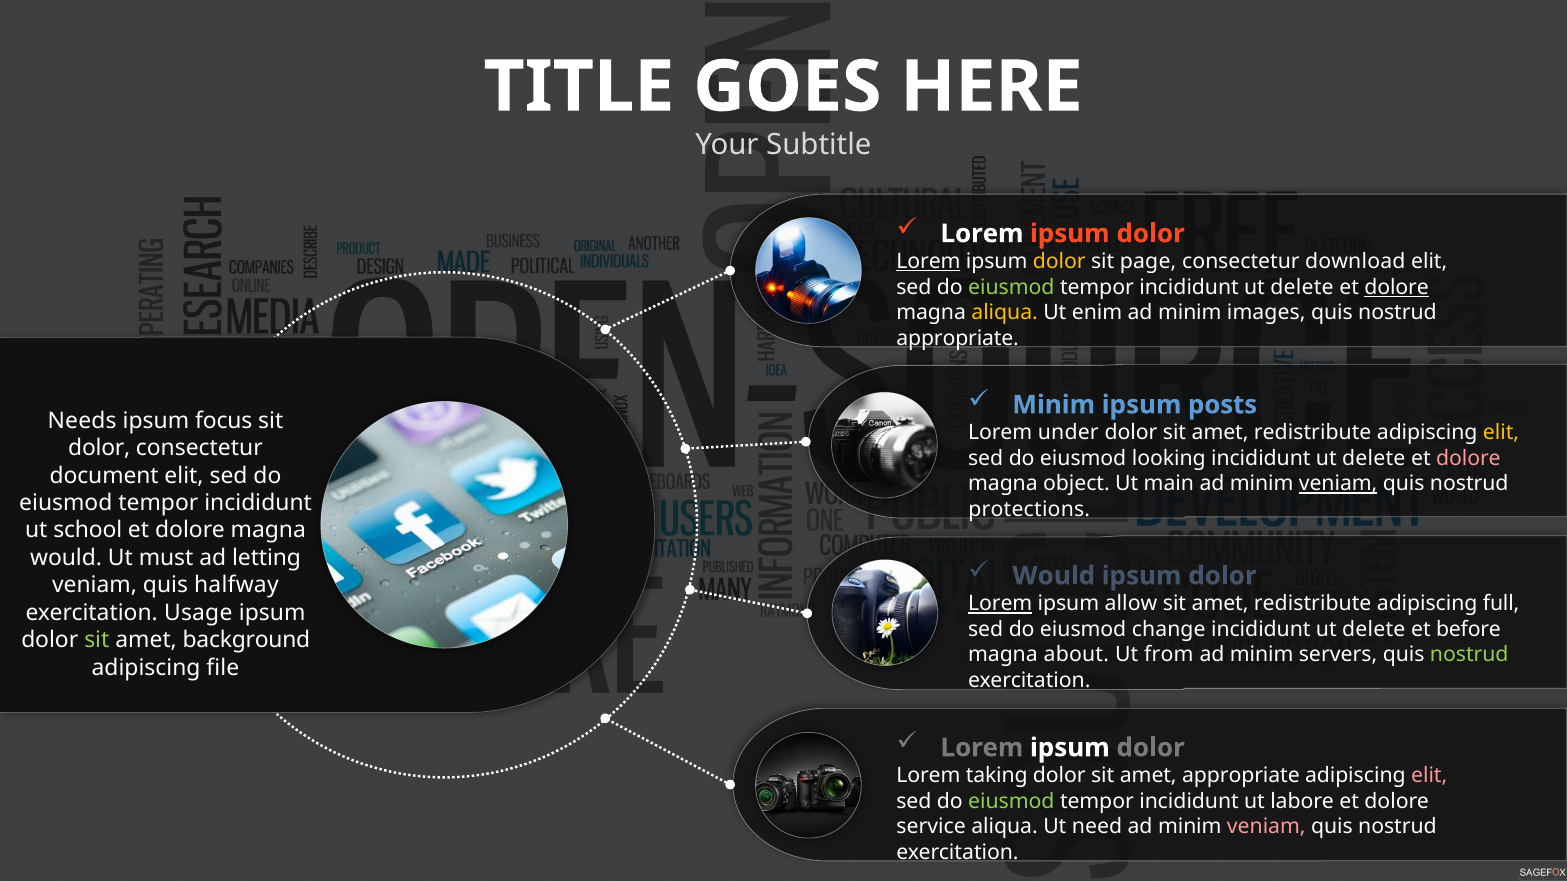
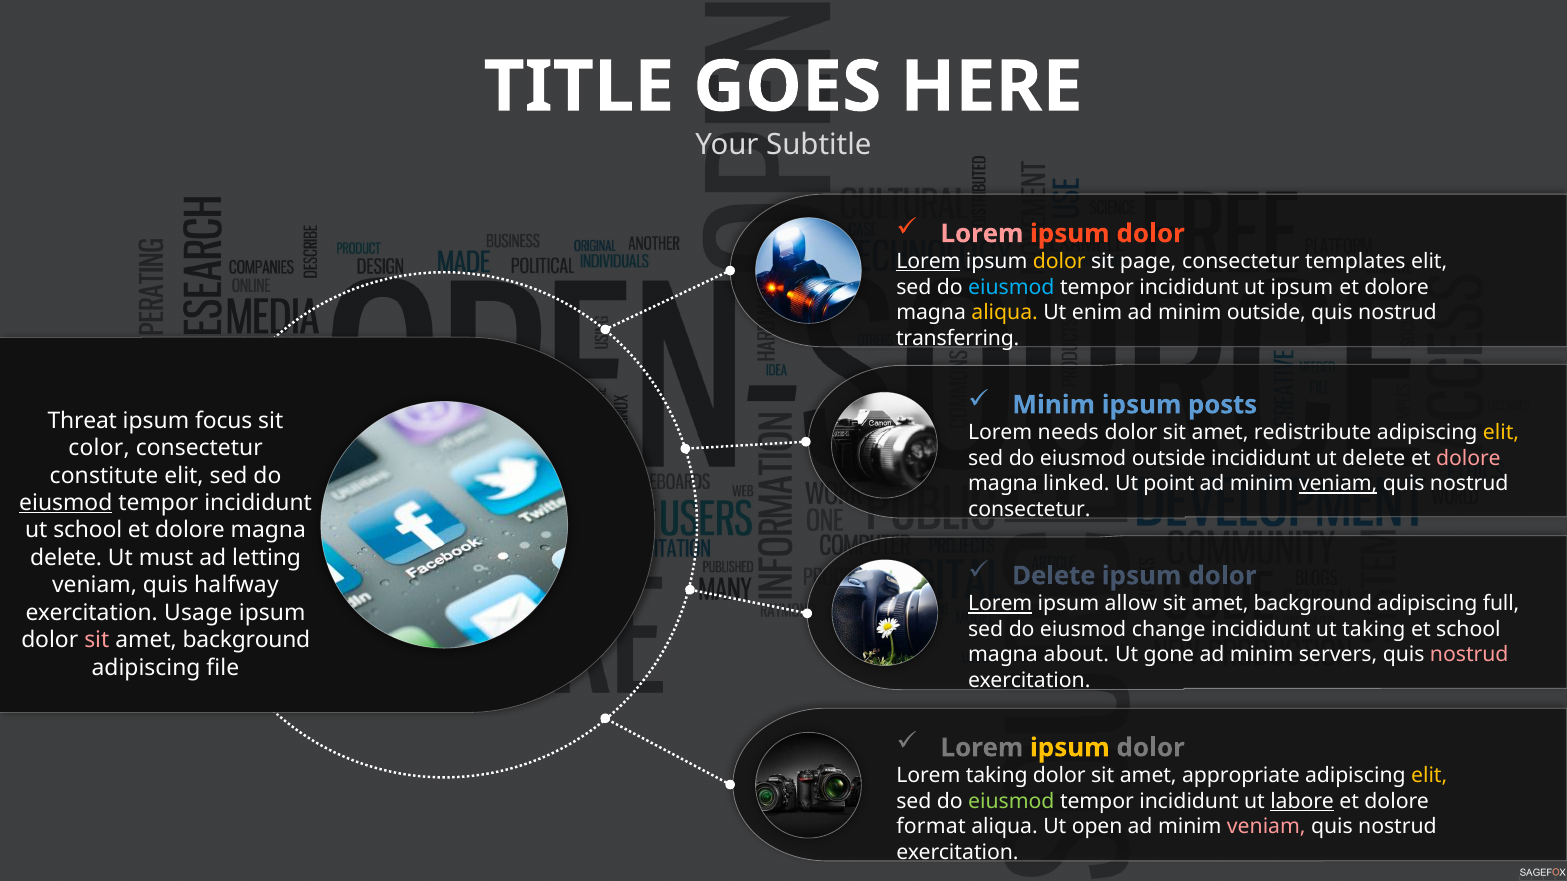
Lorem at (982, 234) colour: white -> pink
download: download -> templates
eiusmod at (1011, 287) colour: light green -> light blue
tempor incididunt ut delete: delete -> ipsum
dolore at (1397, 287) underline: present -> none
minim images: images -> outside
appropriate at (958, 338): appropriate -> transferring
Needs: Needs -> Threat
under: under -> needs
dolor at (99, 448): dolor -> color
eiusmod looking: looking -> outside
document: document -> constitute
object: object -> linked
main: main -> point
eiusmod at (66, 503) underline: none -> present
protections at (1029, 510): protections -> consectetur
would at (66, 558): would -> delete
Would at (1054, 576): Would -> Delete
redistribute at (1313, 604): redistribute -> background
delete at (1374, 630): delete -> taking
et before: before -> school
sit at (97, 640) colour: light green -> pink
from: from -> gone
nostrud at (1469, 655) colour: light green -> pink
ipsum at (1070, 748) colour: white -> yellow
elit at (1429, 776) colour: pink -> yellow
labore underline: none -> present
service: service -> format
need: need -> open
